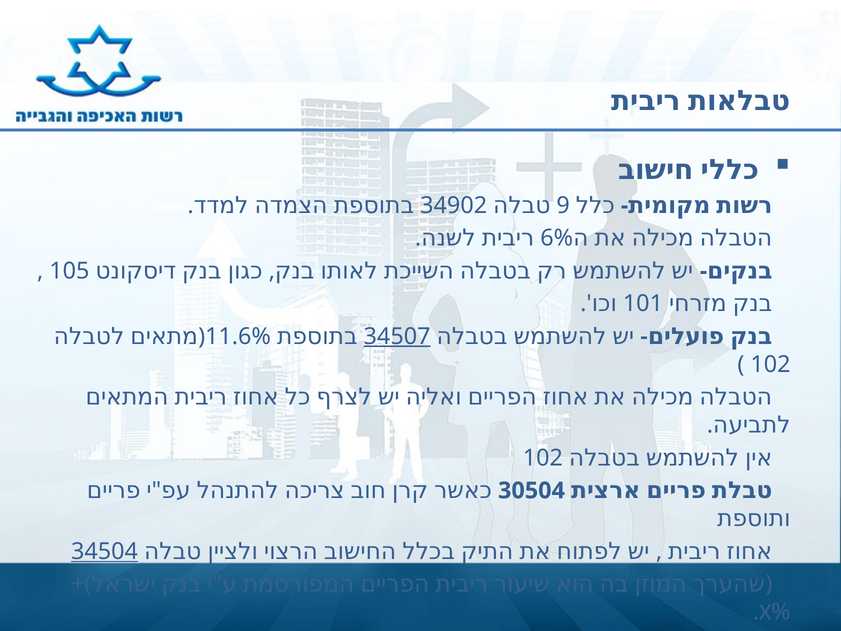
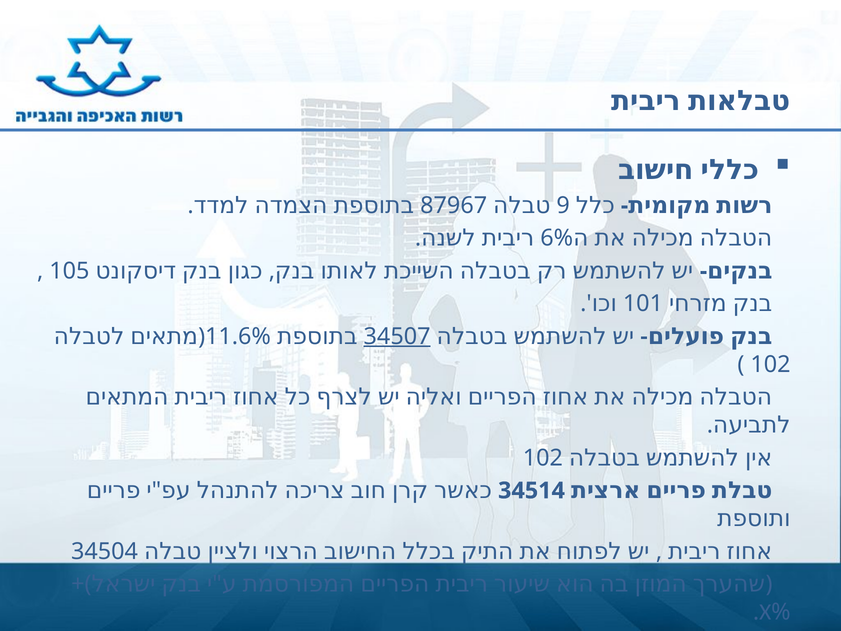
34902: 34902 -> 87967
30504: 30504 -> 34514
34504 underline: present -> none
